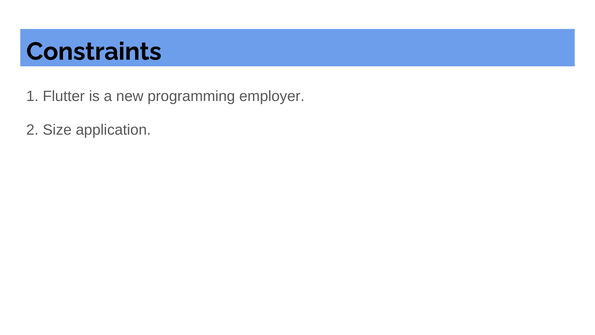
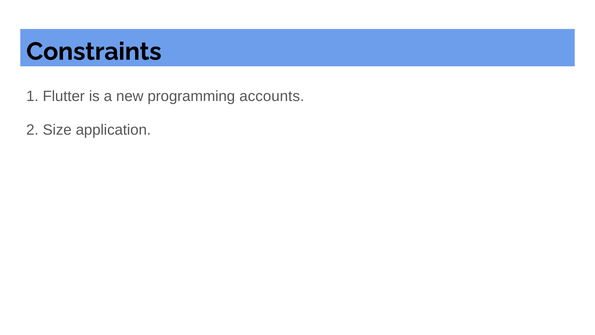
employer: employer -> accounts
